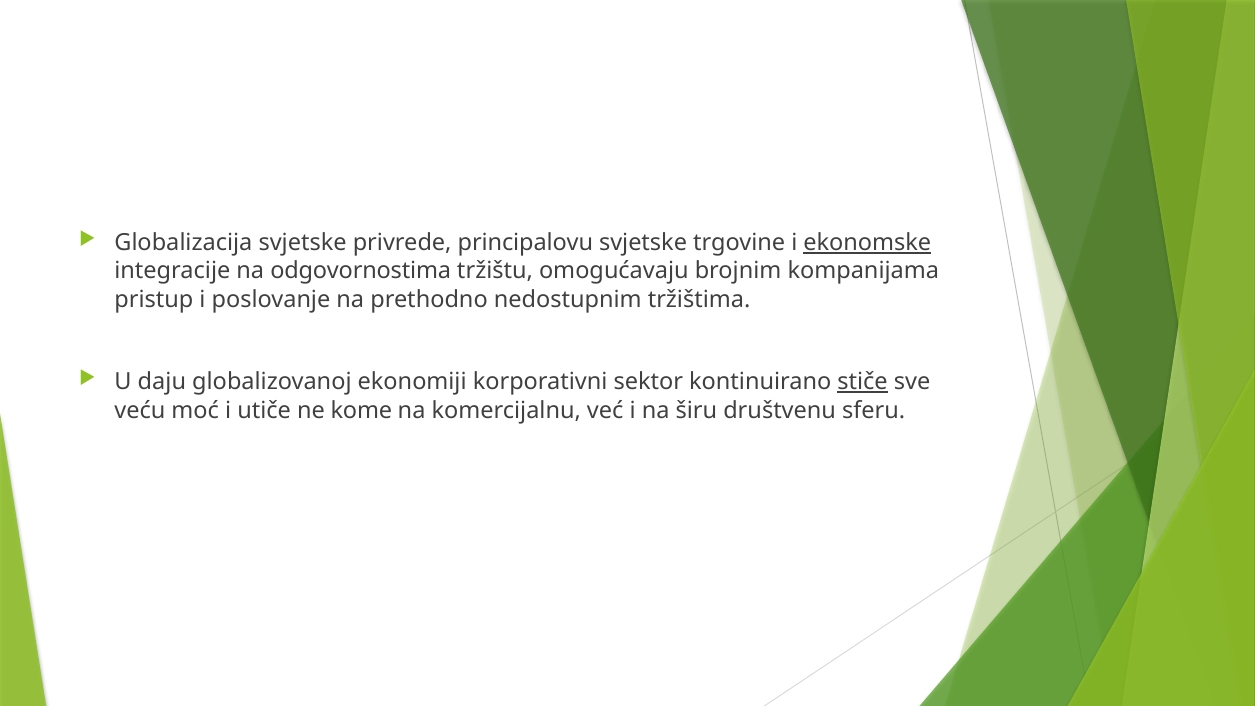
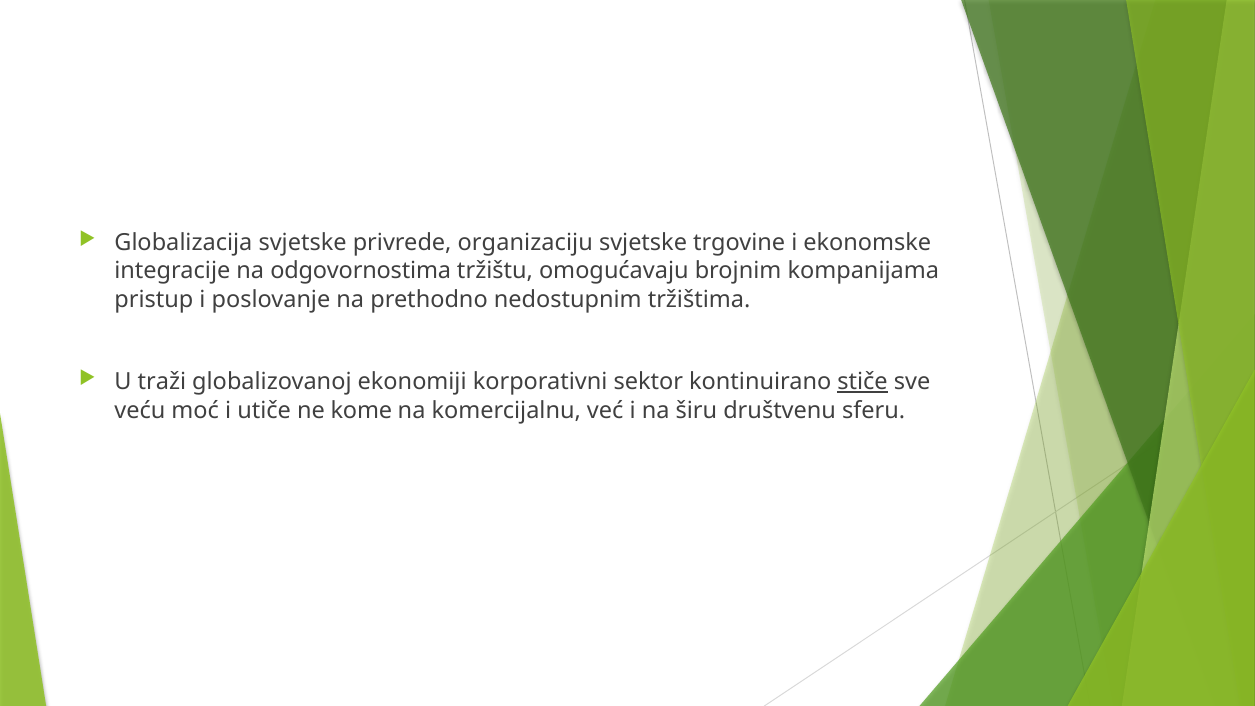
principalovu: principalovu -> organizaciju
ekonomske underline: present -> none
daju: daju -> traži
